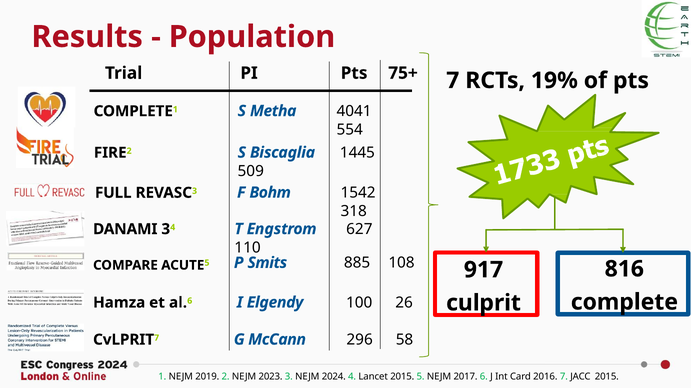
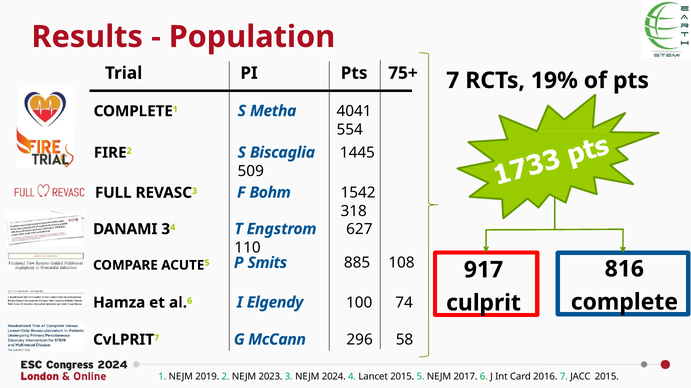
26: 26 -> 74
